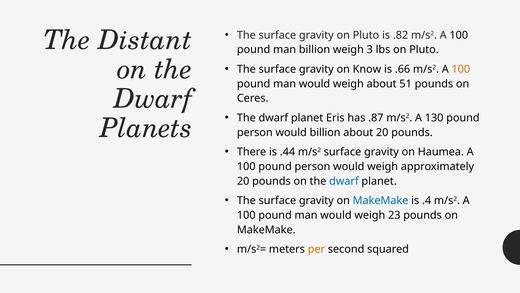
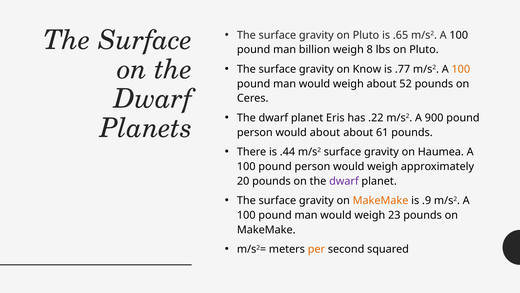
.82: .82 -> .65
Distant at (145, 40): Distant -> Surface
3: 3 -> 8
.66: .66 -> .77
51: 51 -> 52
.87: .87 -> .22
130: 130 -> 900
would billion: billion -> about
about 20: 20 -> 61
dwarf at (344, 181) colour: blue -> purple
MakeMake at (381, 200) colour: blue -> orange
.4: .4 -> .9
